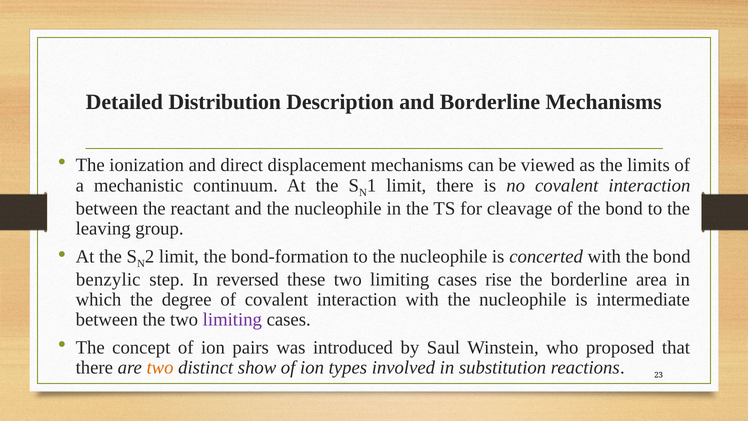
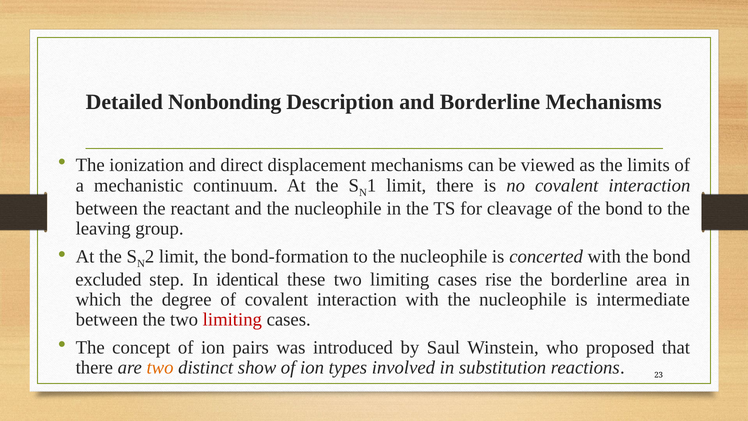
Distribution: Distribution -> Nonbonding
benzylic: benzylic -> excluded
reversed: reversed -> identical
limiting at (232, 320) colour: purple -> red
